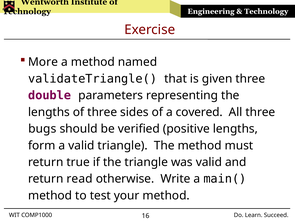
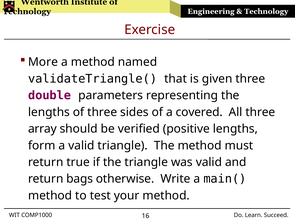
bugs: bugs -> array
read: read -> bags
